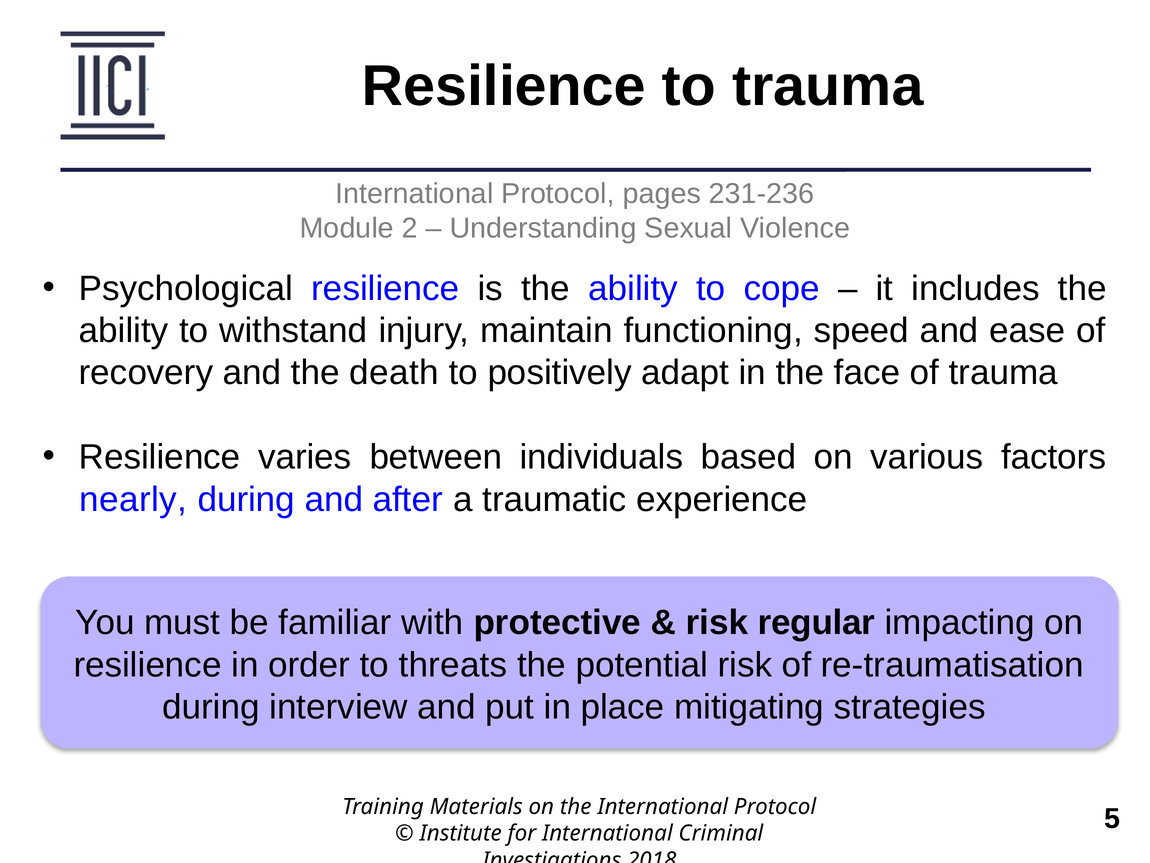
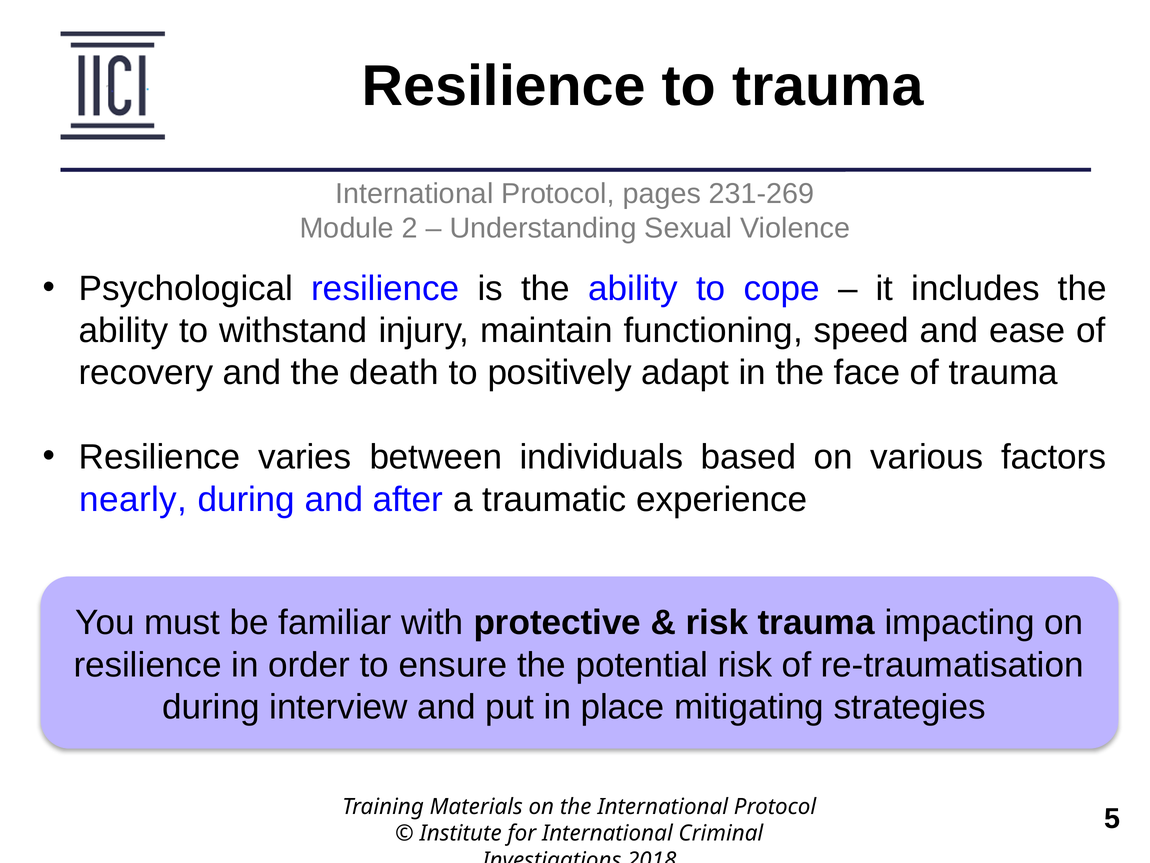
231-236: 231-236 -> 231-269
risk regular: regular -> trauma
threats: threats -> ensure
